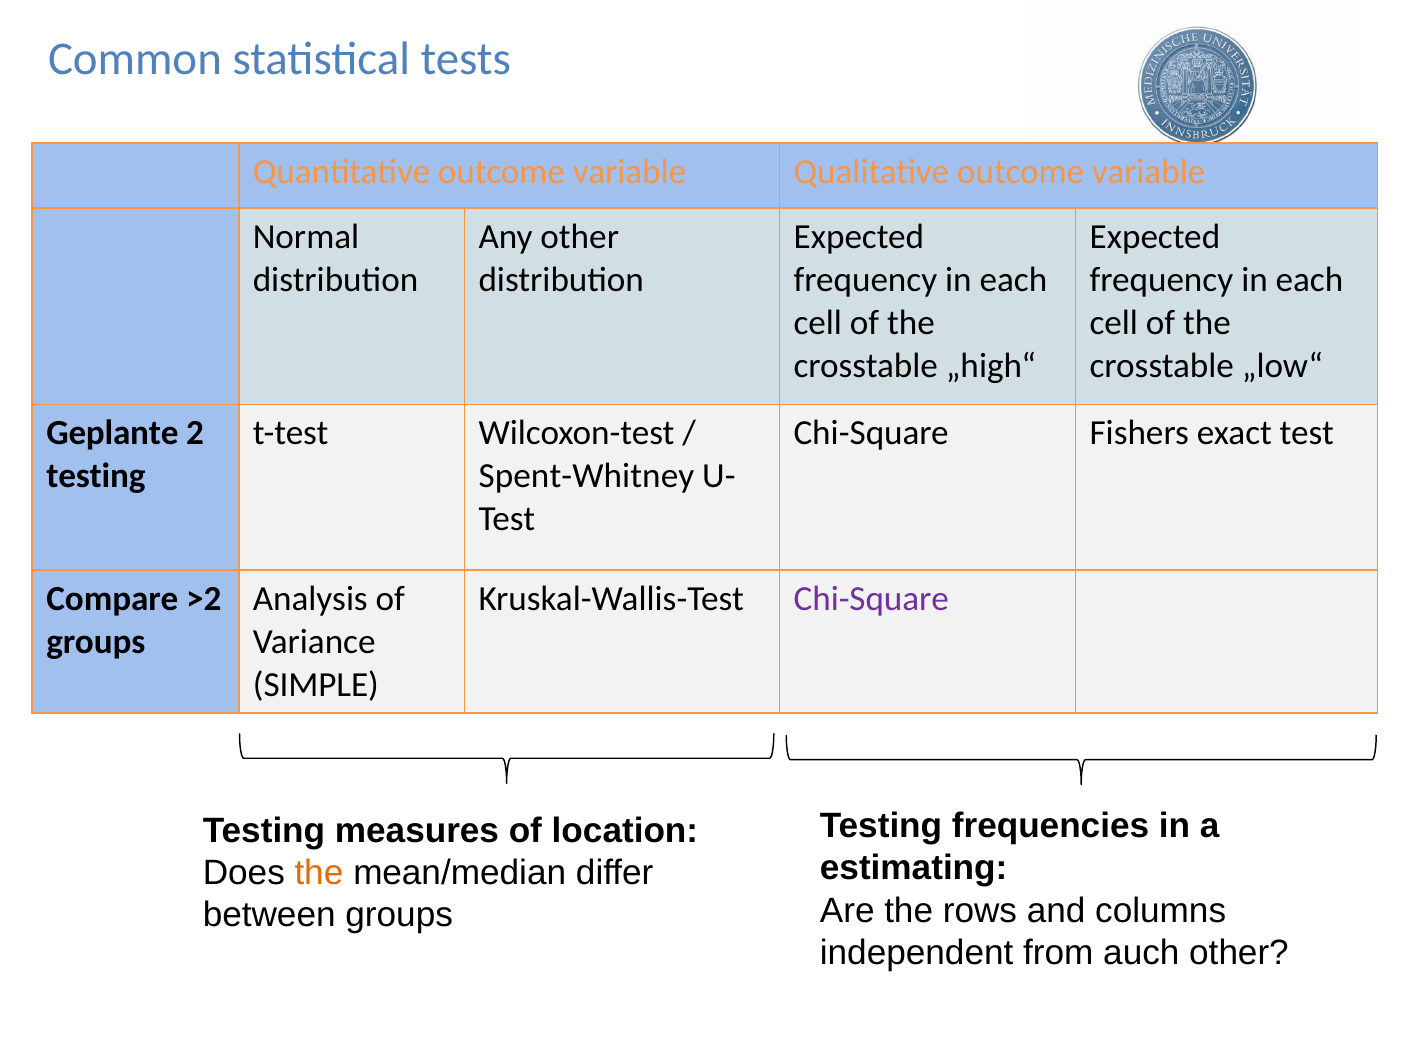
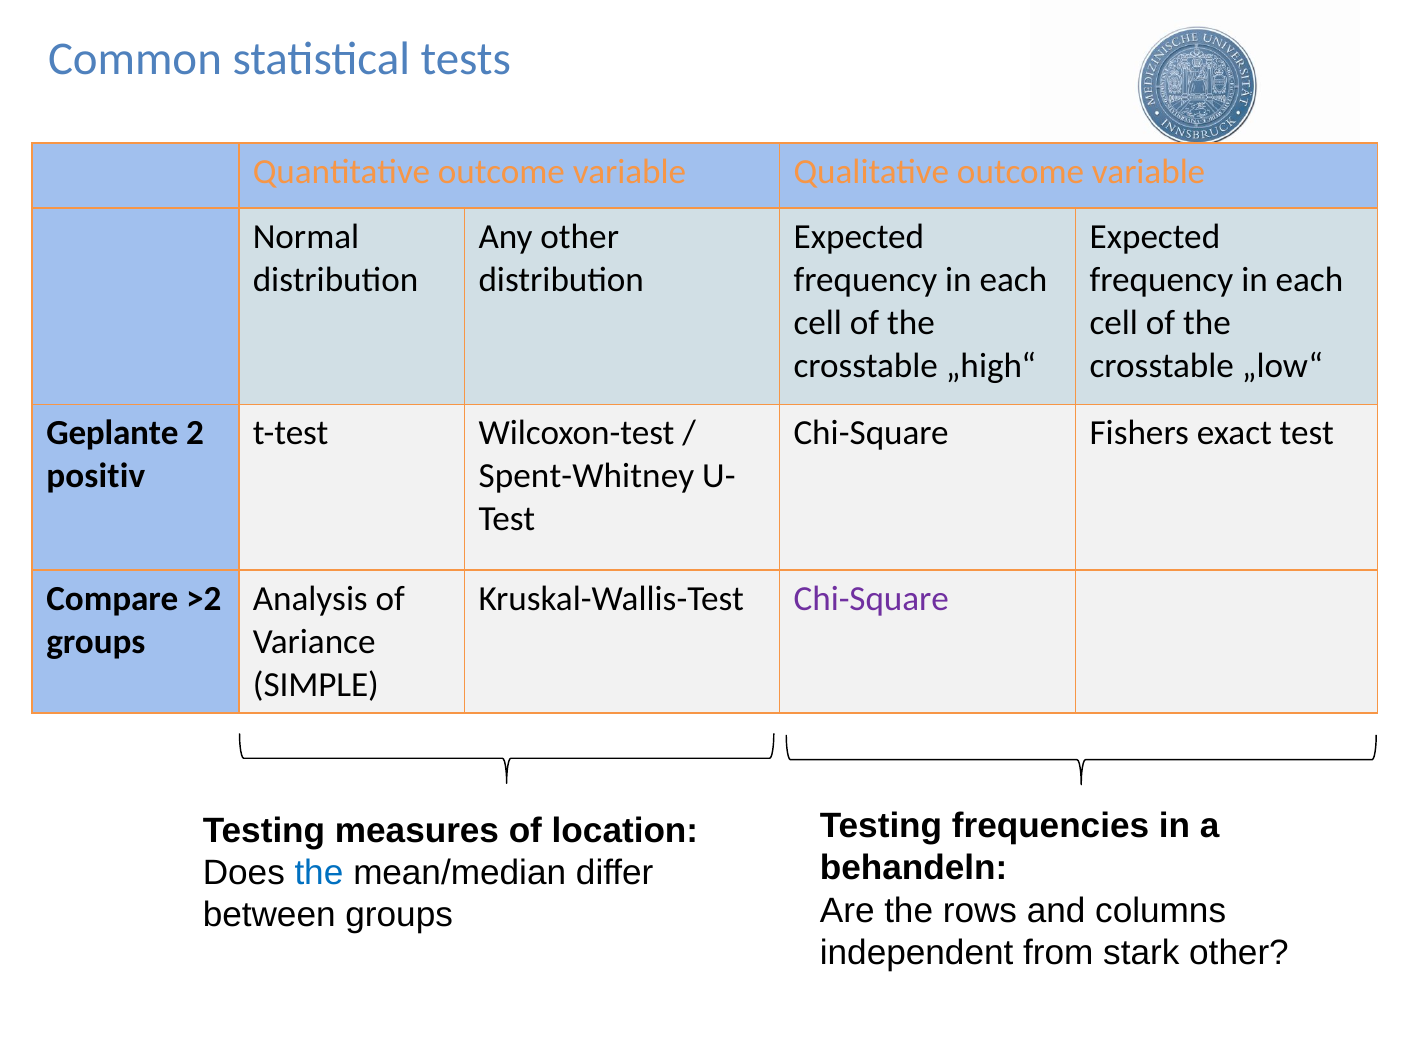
testing at (96, 476): testing -> positiv
estimating: estimating -> behandeln
the at (319, 873) colour: orange -> blue
auch: auch -> stark
